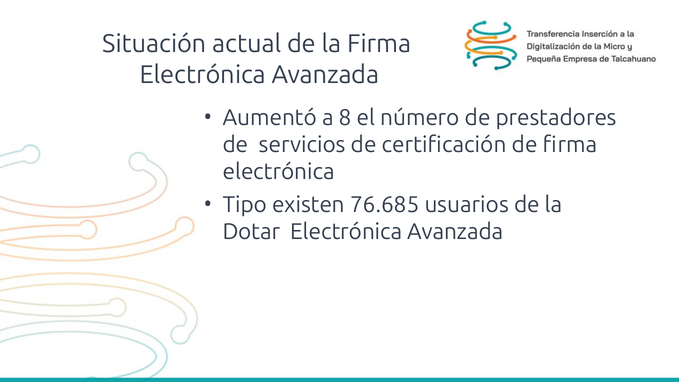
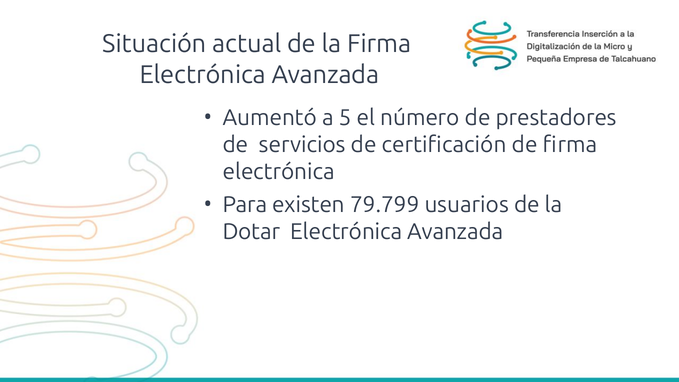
8: 8 -> 5
Tipo: Tipo -> Para
76.685: 76.685 -> 79.799
